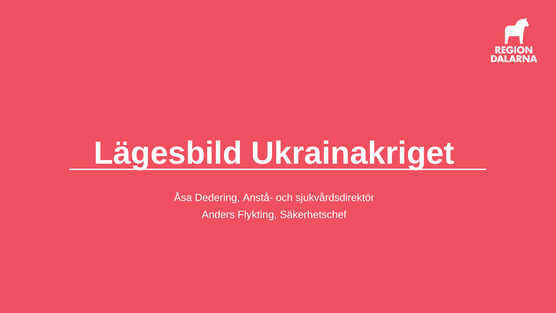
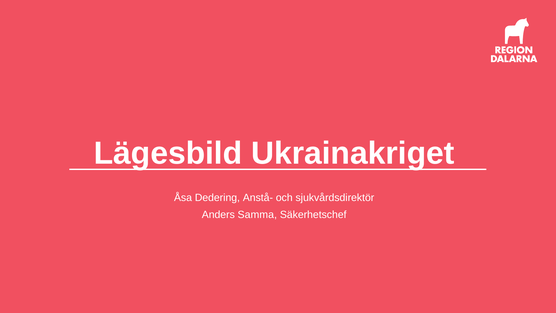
Flykting: Flykting -> Samma
